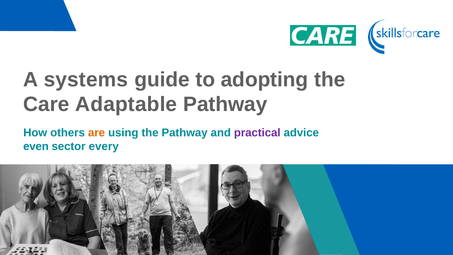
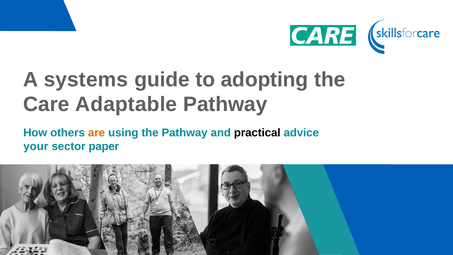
practical colour: purple -> black
even: even -> your
every: every -> paper
